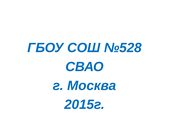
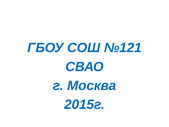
№528: №528 -> №121
